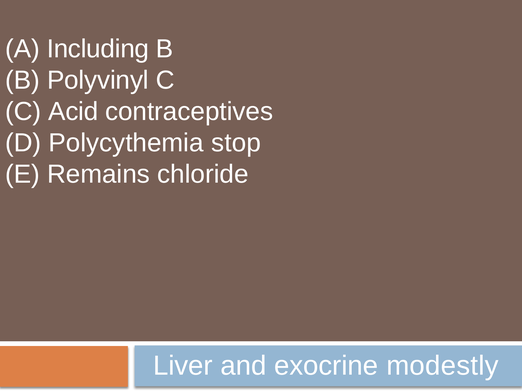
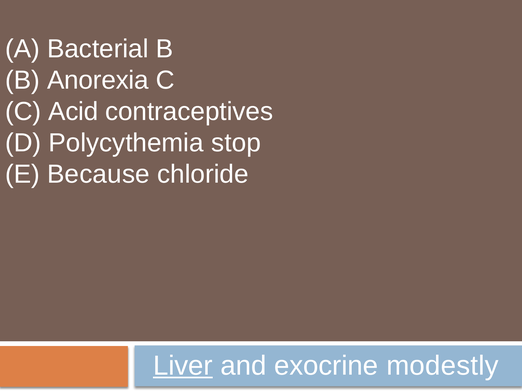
Including: Including -> Bacterial
Polyvinyl: Polyvinyl -> Anorexia
Remains: Remains -> Because
Liver underline: none -> present
